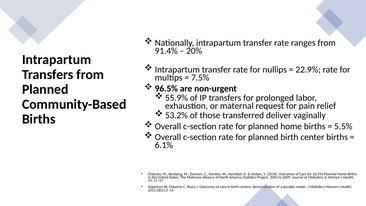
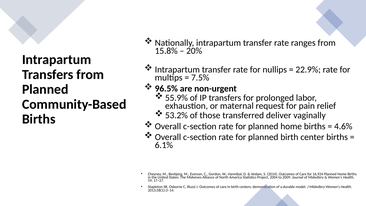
91.4%: 91.4% -> 15.8%
5.5%: 5.5% -> 4.6%
